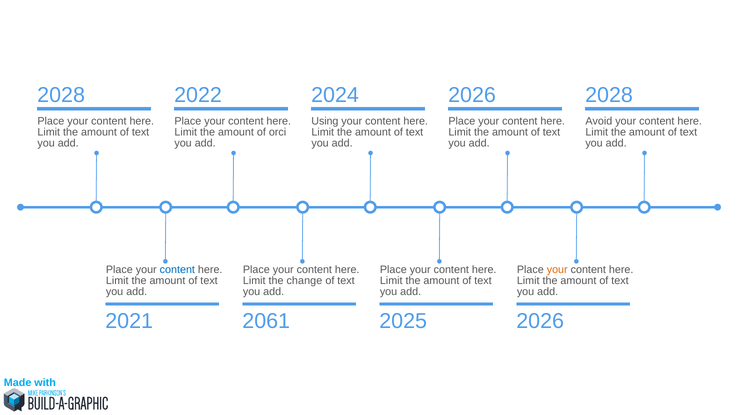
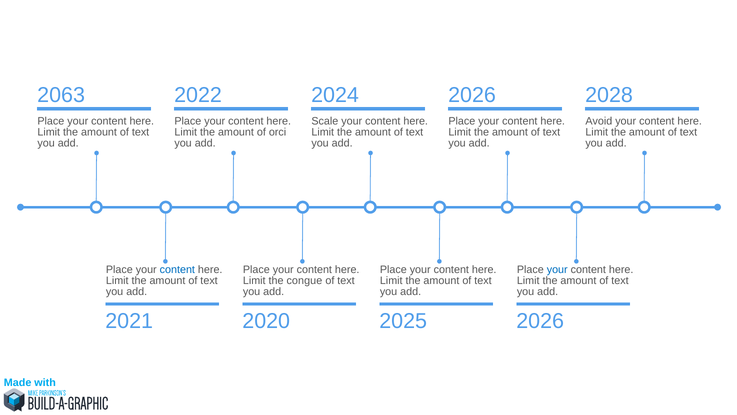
2028 at (61, 95): 2028 -> 2063
Using: Using -> Scale
your at (557, 269) colour: orange -> blue
change: change -> congue
2061: 2061 -> 2020
